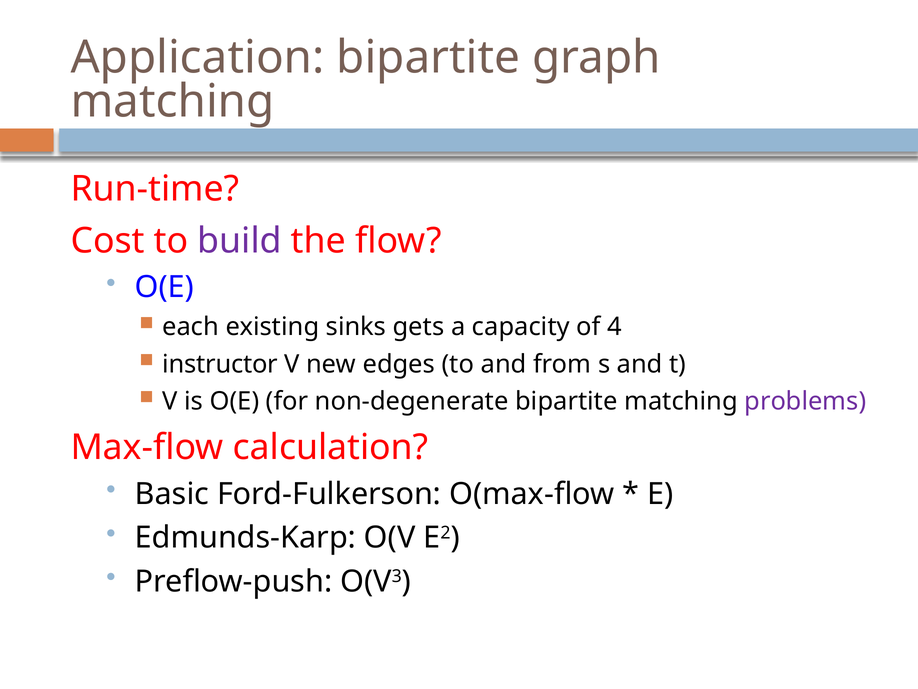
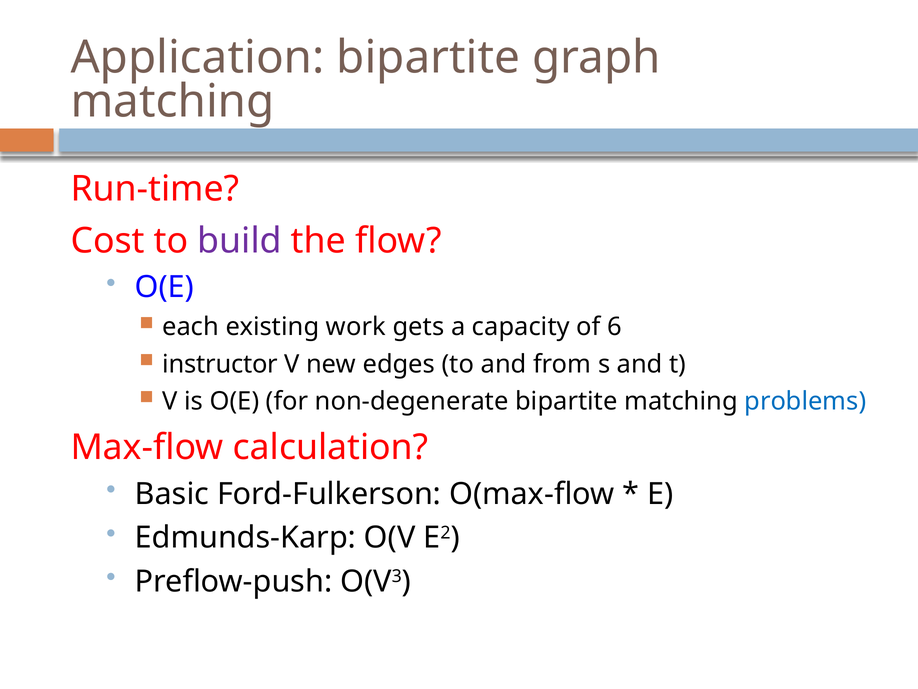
sinks: sinks -> work
4: 4 -> 6
problems colour: purple -> blue
